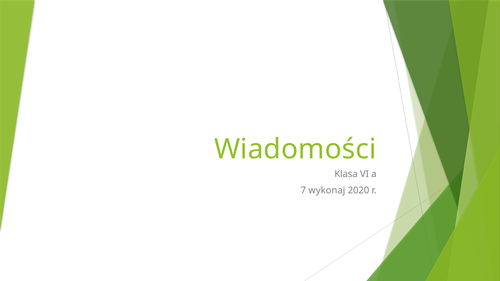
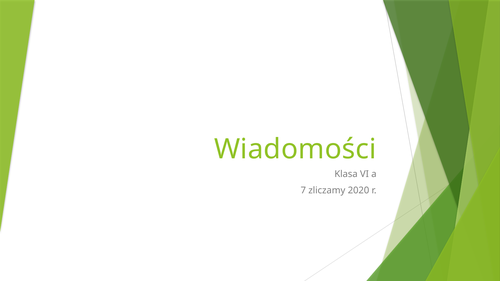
wykonaj: wykonaj -> zliczamy
